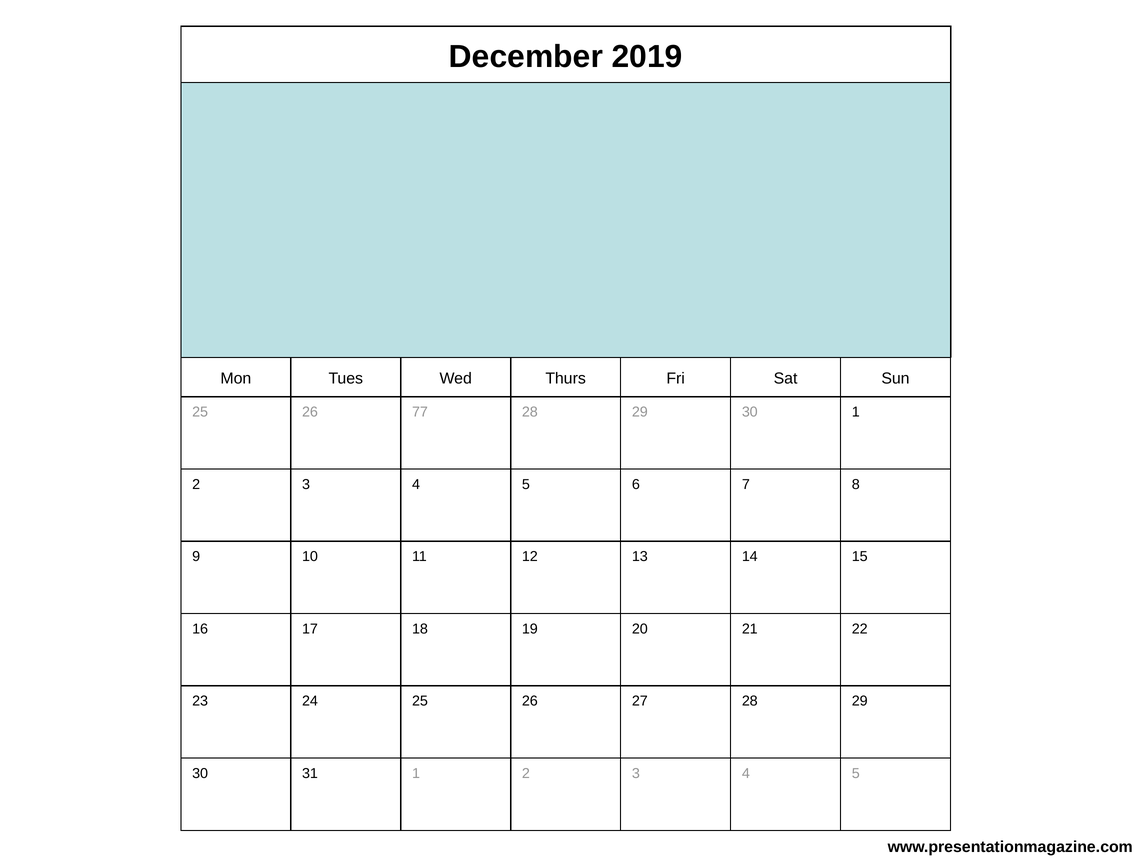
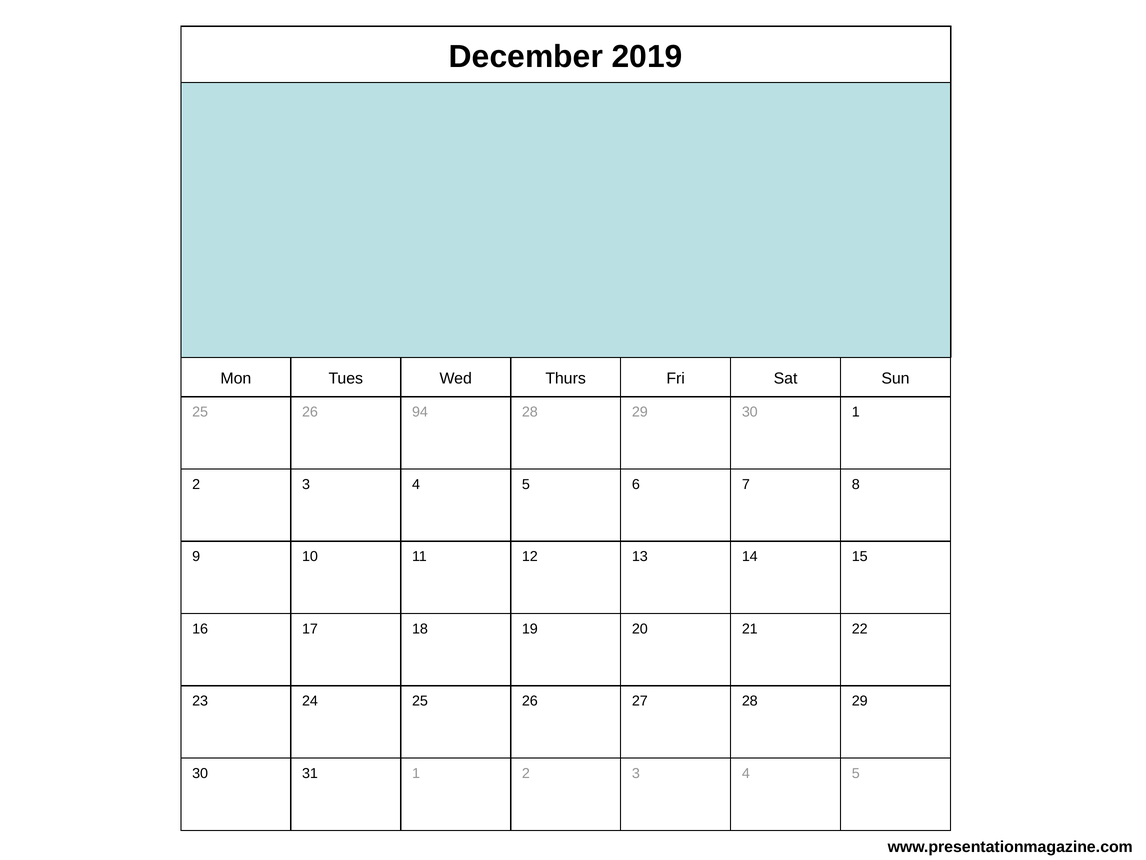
77: 77 -> 94
